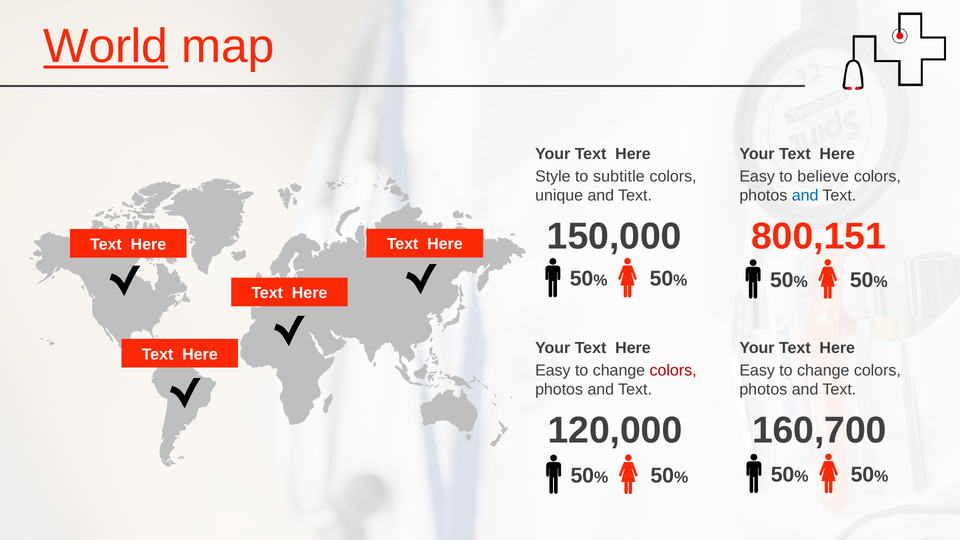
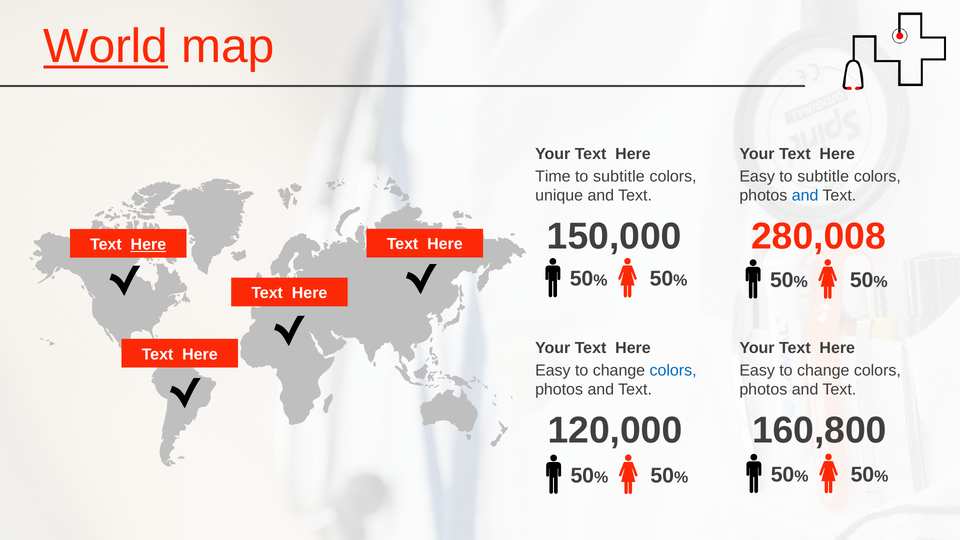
Style: Style -> Time
Easy to believe: believe -> subtitle
800,151: 800,151 -> 280,008
Here at (148, 244) underline: none -> present
colors at (673, 370) colour: red -> blue
160,700: 160,700 -> 160,800
